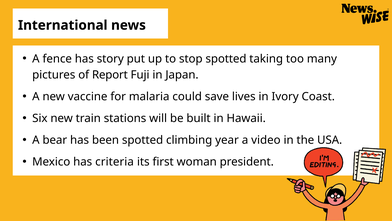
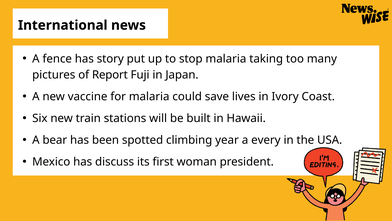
stop spotted: spotted -> malaria
video: video -> every
criteria: criteria -> discuss
